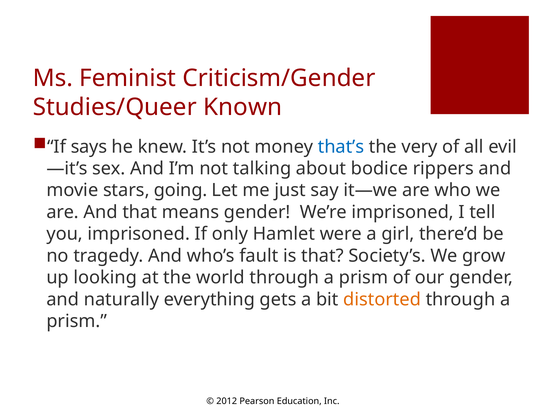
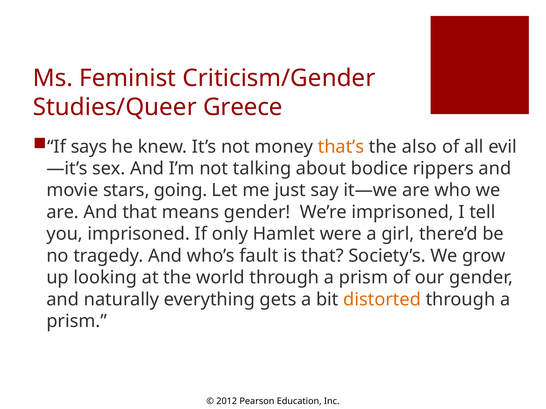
Known: Known -> Greece
that’s colour: blue -> orange
very: very -> also
